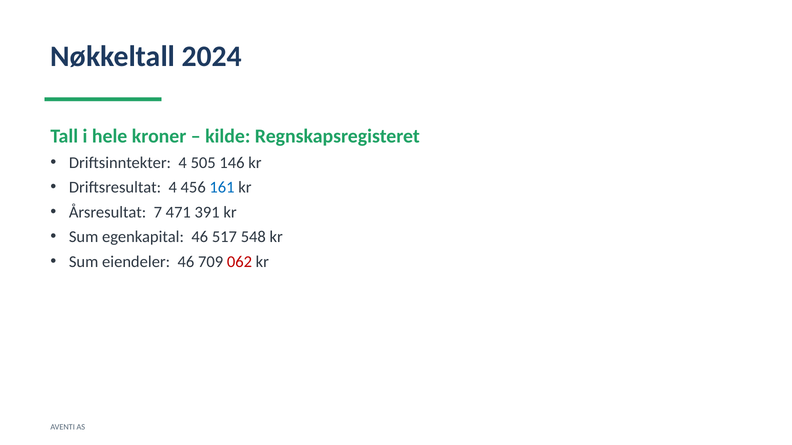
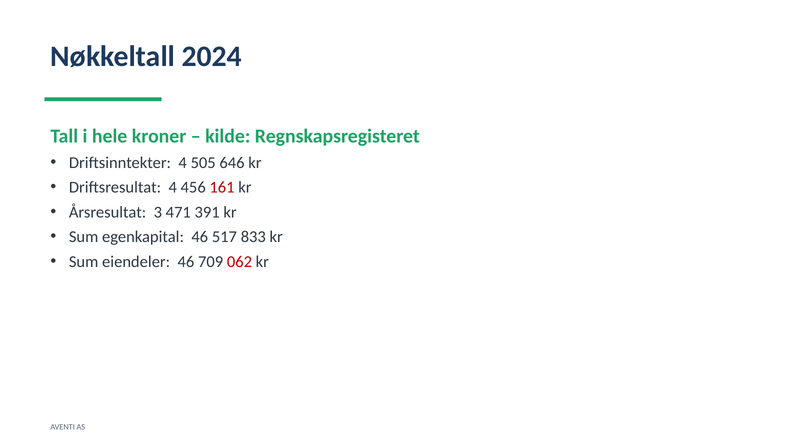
146: 146 -> 646
161 colour: blue -> red
7: 7 -> 3
548: 548 -> 833
